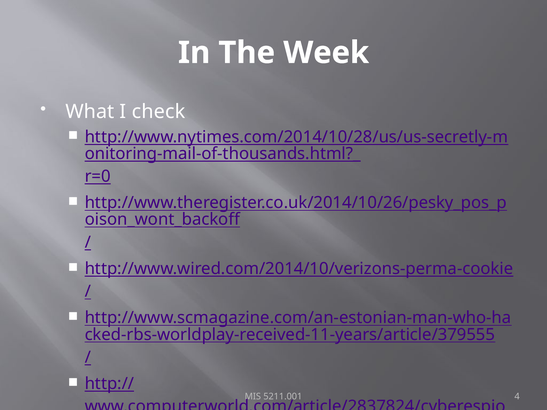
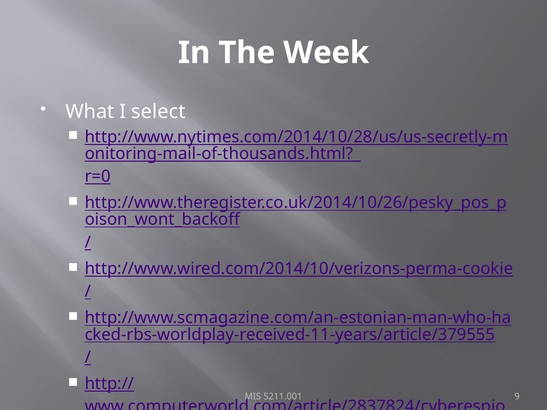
check: check -> select
4: 4 -> 9
